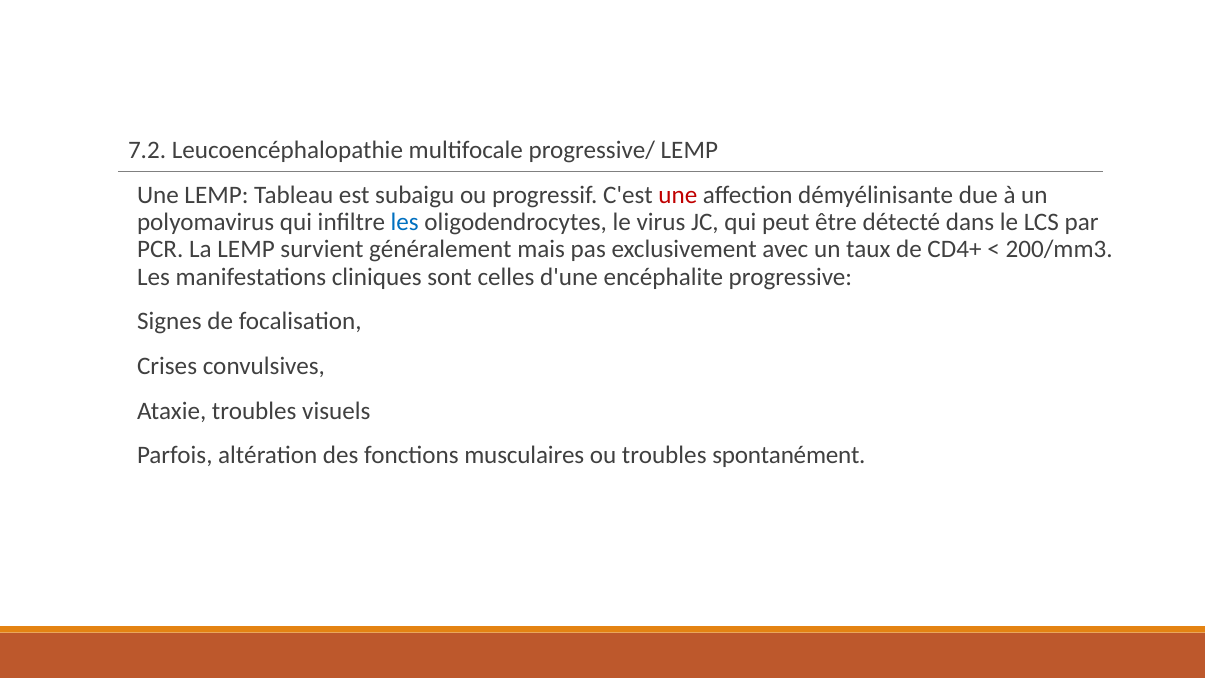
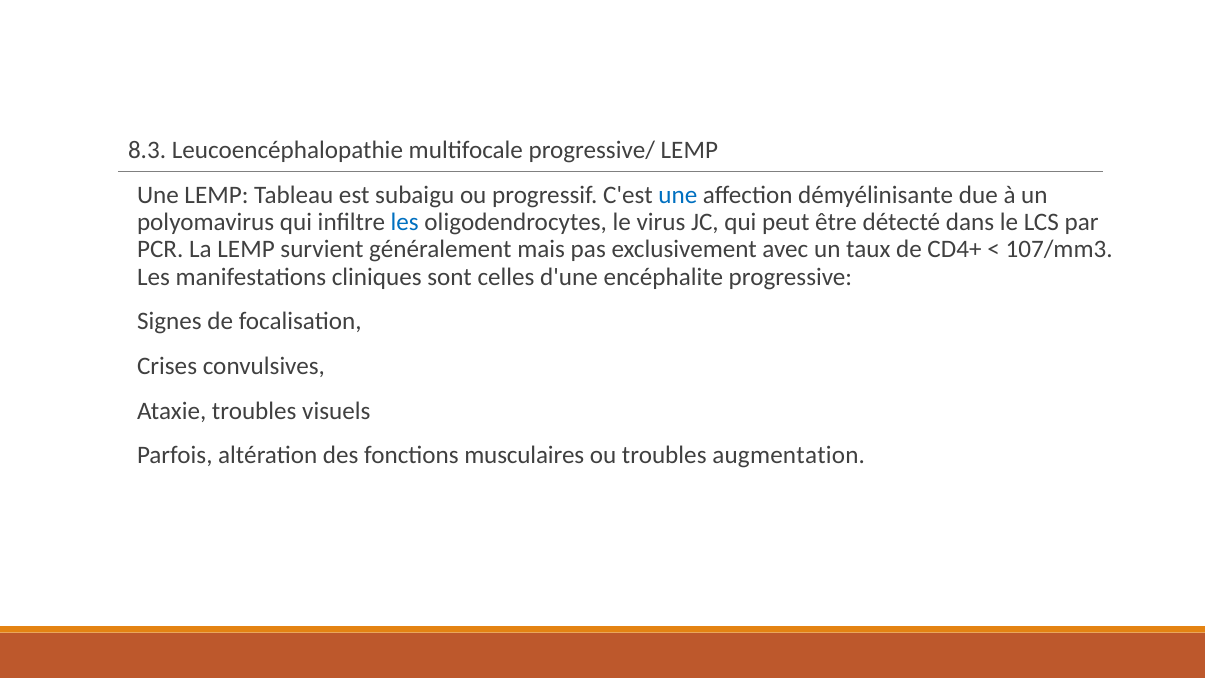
7.2: 7.2 -> 8.3
une at (678, 195) colour: red -> blue
200/mm3: 200/mm3 -> 107/mm3
spontanément: spontanément -> augmentation
